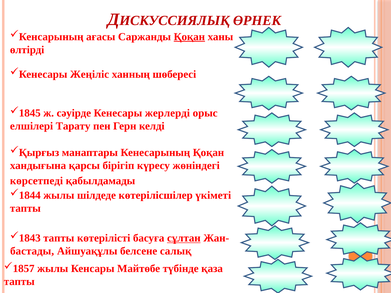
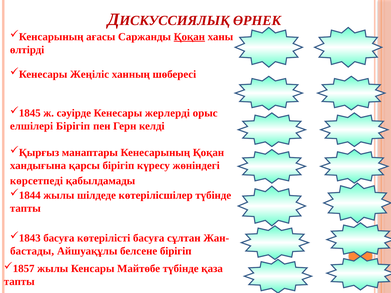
елшілері Тарату: Тарату -> Бірігіп
көтерілісшілер үкіметі: үкіметі -> түбінде
тапты at (59, 238): тапты -> басуға
сұлтан underline: present -> none
белсене салық: салық -> бірігіп
